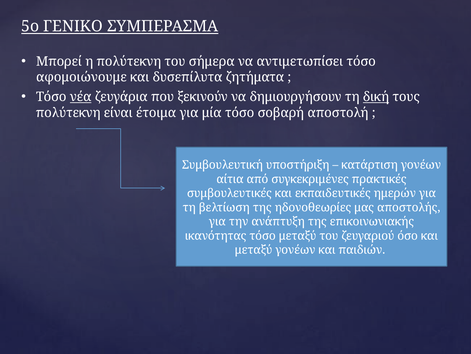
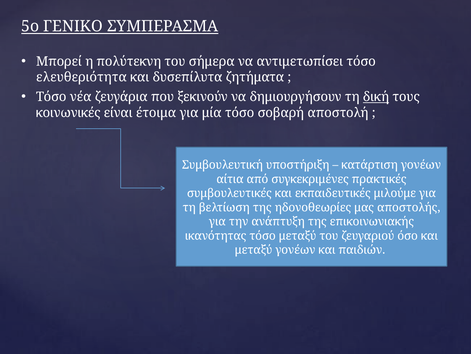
αφομοιώνουμε: αφομοιώνουμε -> ελευθεριότητα
νέα underline: present -> none
πολύτεκνη at (68, 112): πολύτεκνη -> κοινωνικές
ημερών: ημερών -> μιλούμε
